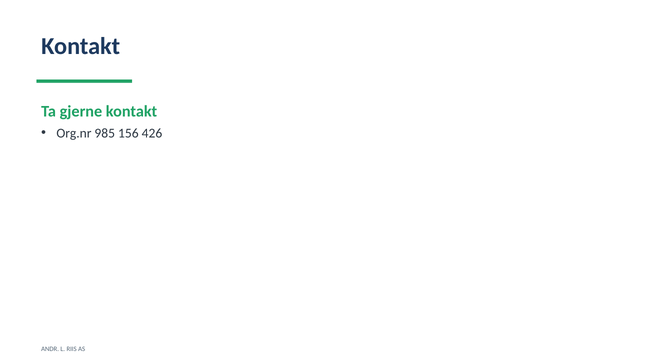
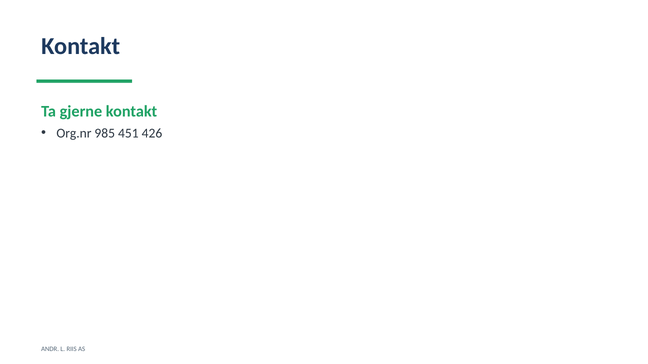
156: 156 -> 451
